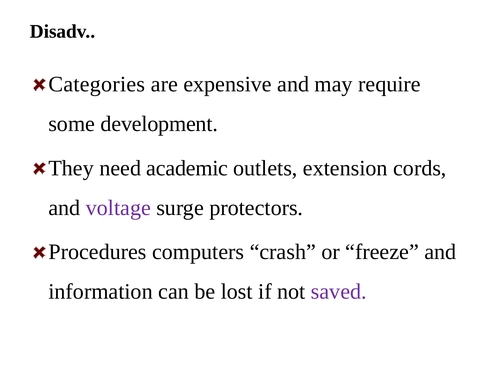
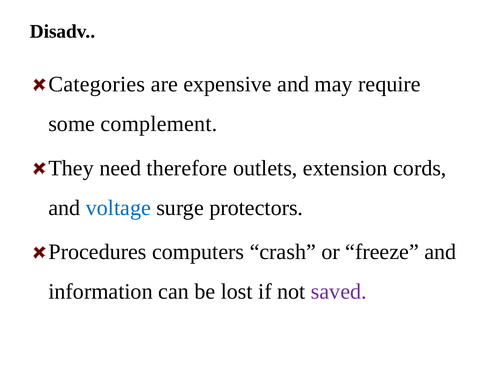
development: development -> complement
academic: academic -> therefore
voltage colour: purple -> blue
